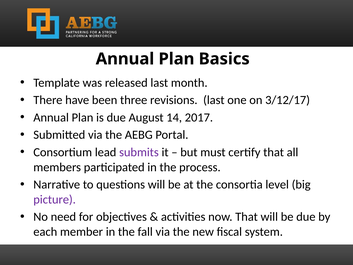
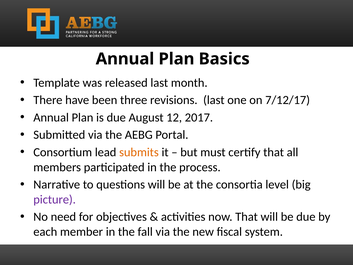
3/12/17: 3/12/17 -> 7/12/17
14: 14 -> 12
submits colour: purple -> orange
